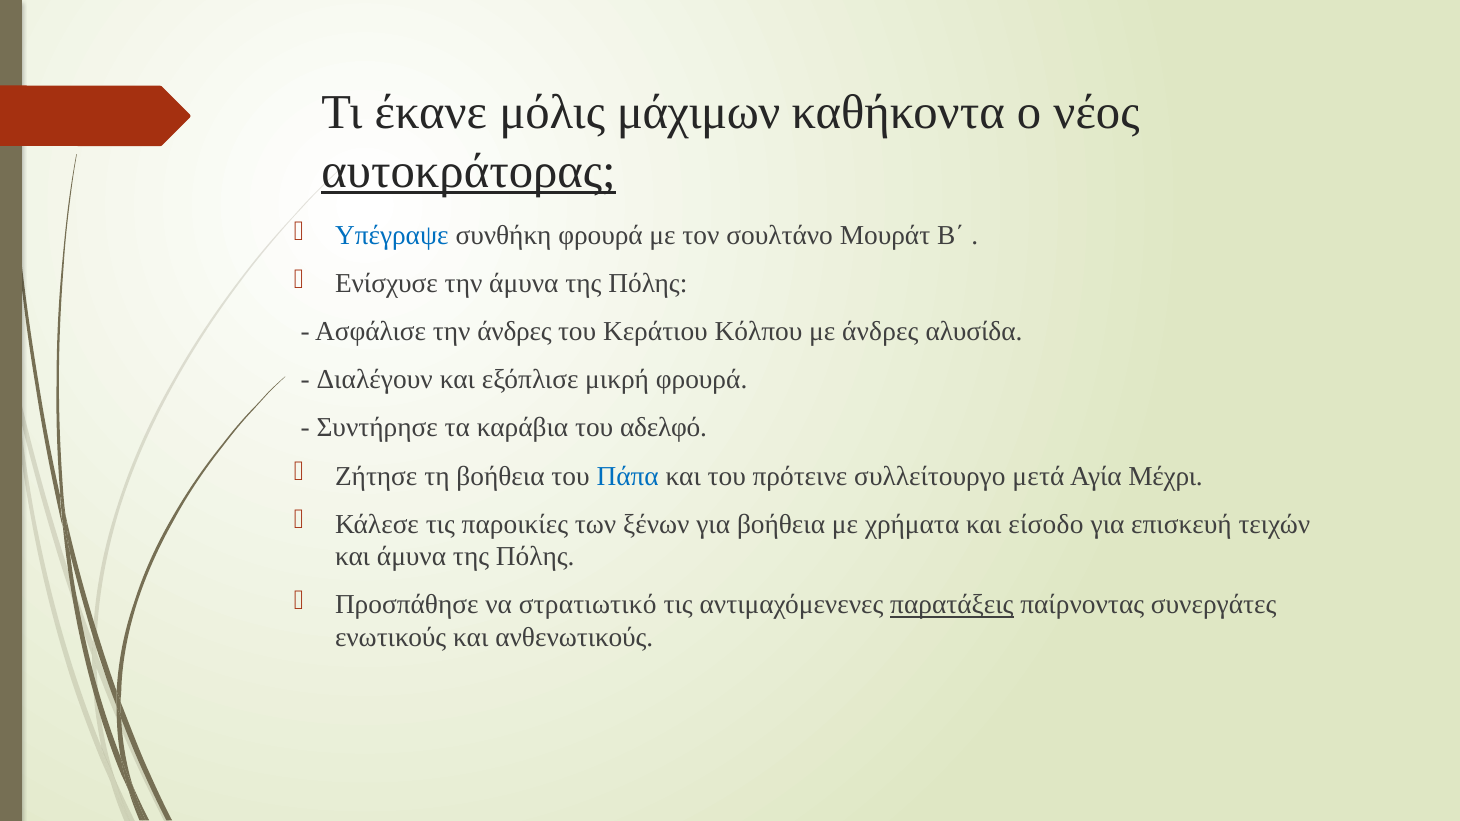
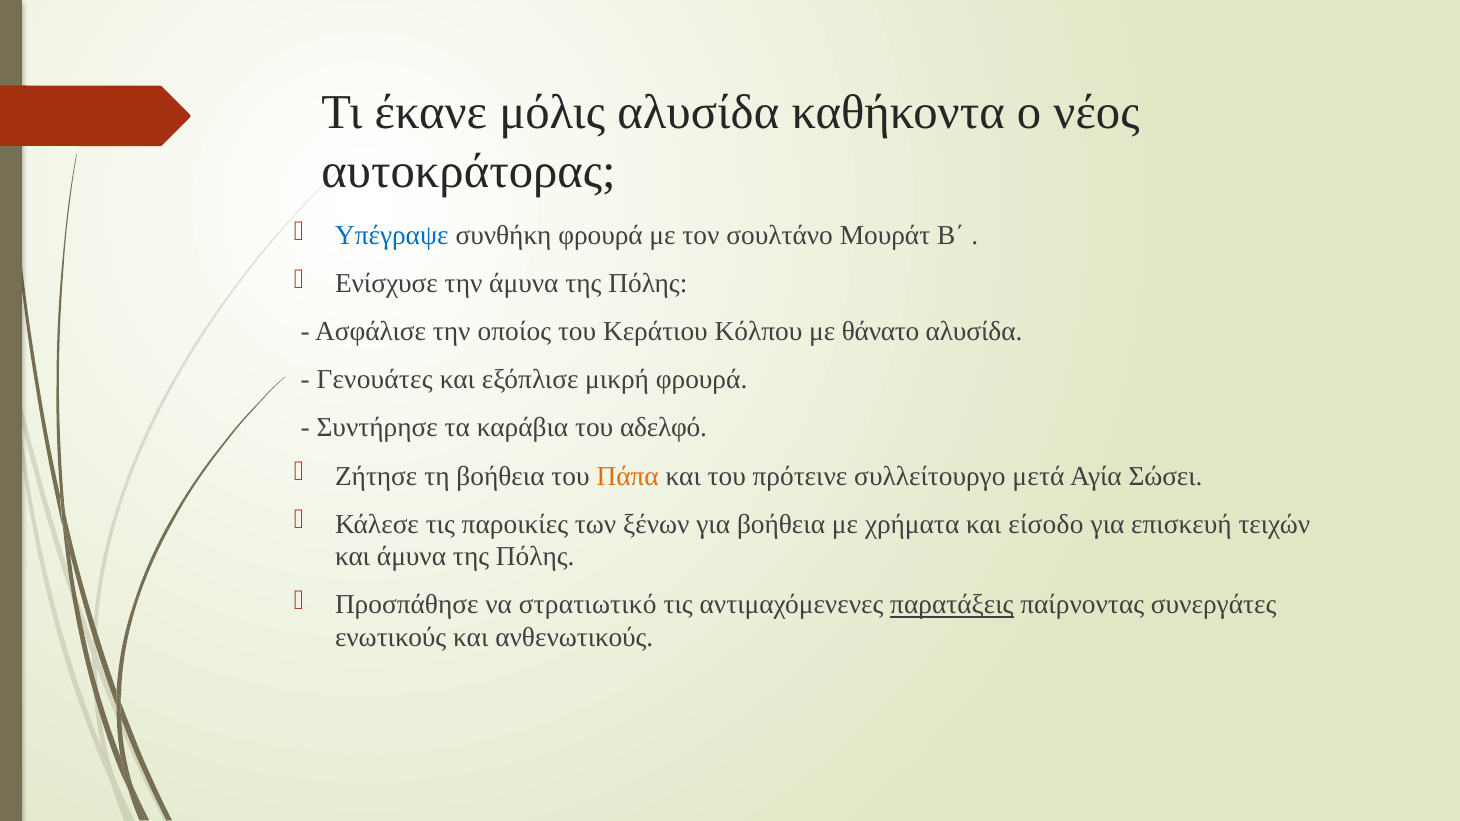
μόλις μάχιμων: μάχιμων -> αλυσίδα
αυτοκράτορας underline: present -> none
την άνδρες: άνδρες -> οποίος
με άνδρες: άνδρες -> θάνατο
Διαλέγουν: Διαλέγουν -> Γενουάτες
Πάπα colour: blue -> orange
Μέχρι: Μέχρι -> Σώσει
